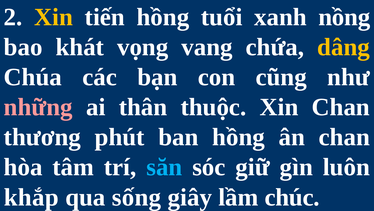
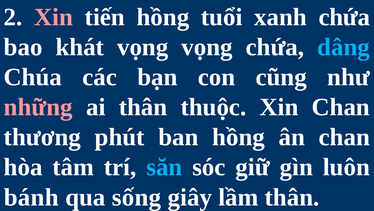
Xin at (54, 17) colour: yellow -> pink
xanh nồng: nồng -> chứa
vọng vang: vang -> vọng
dâng colour: yellow -> light blue
khắp: khắp -> bánh
lầm chúc: chúc -> thân
